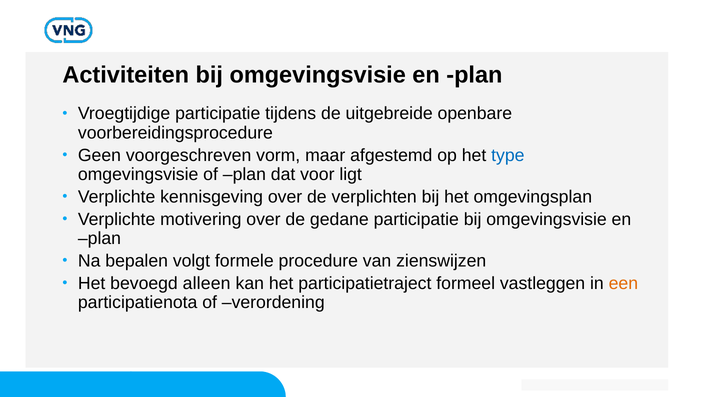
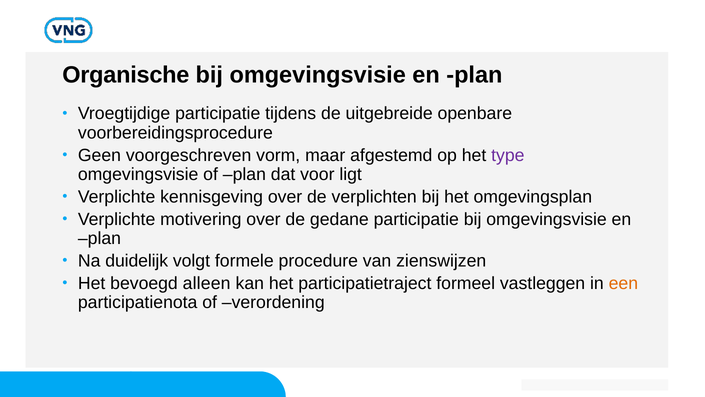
Activiteiten: Activiteiten -> Organische
type colour: blue -> purple
bepalen: bepalen -> duidelijk
